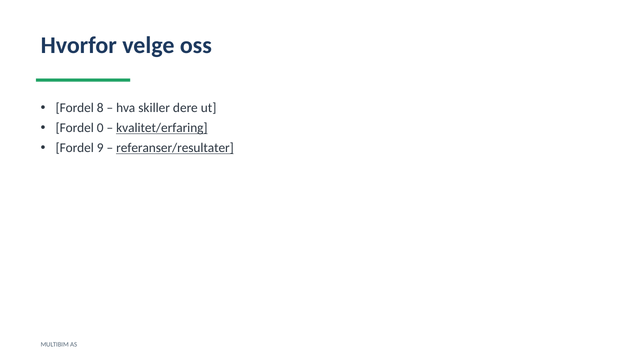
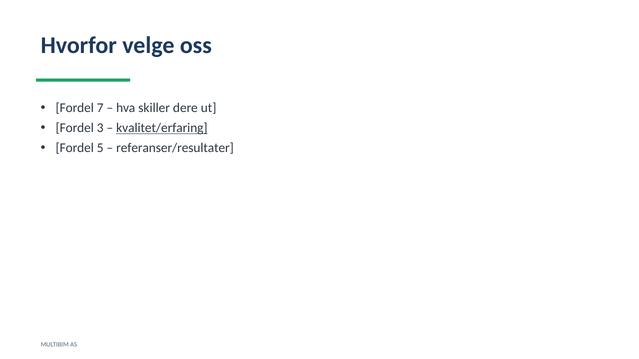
8: 8 -> 7
0: 0 -> 3
9: 9 -> 5
referanser/resultater underline: present -> none
